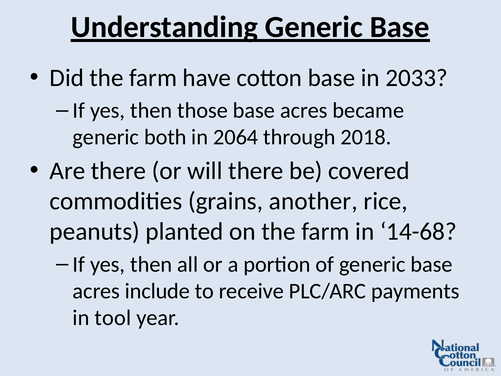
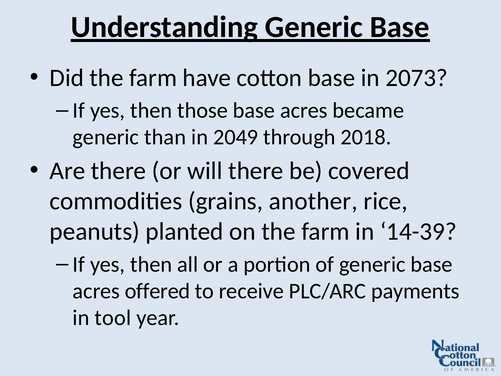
2033: 2033 -> 2073
both: both -> than
2064: 2064 -> 2049
14-68: 14-68 -> 14-39
include: include -> offered
